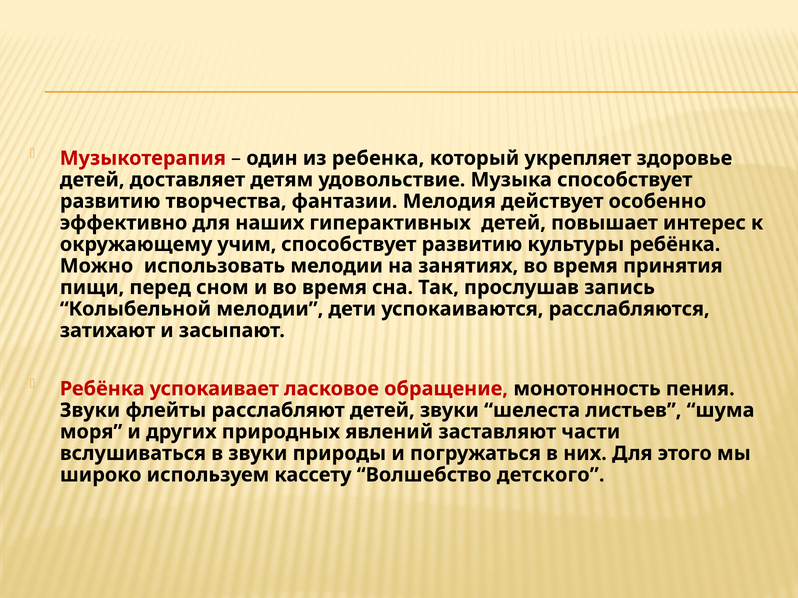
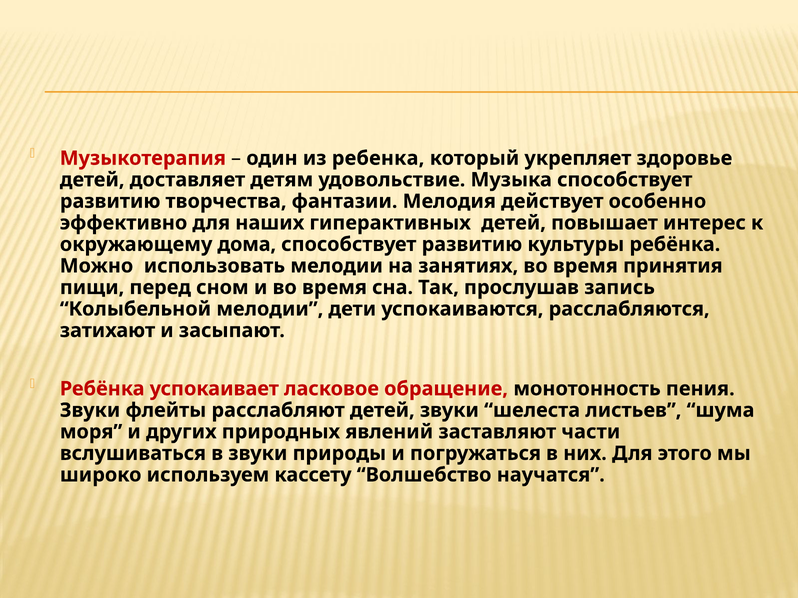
учим: учим -> дома
детского: детского -> научатся
